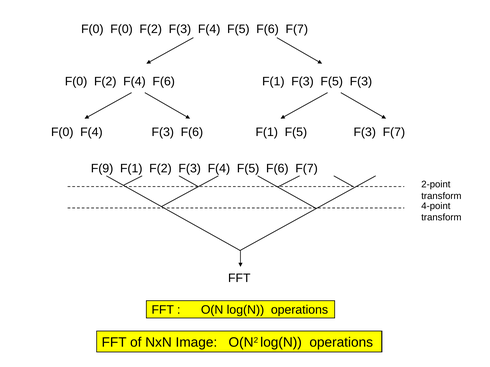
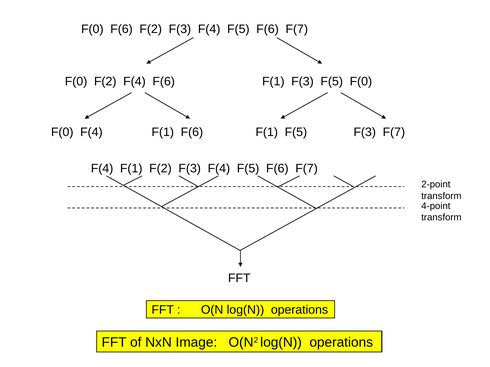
F(0 F(0: F(0 -> F(6
F(3 F(5 F(3: F(3 -> F(0
F(0 F(4 F(3: F(3 -> F(1
F(9 at (102, 169): F(9 -> F(4
